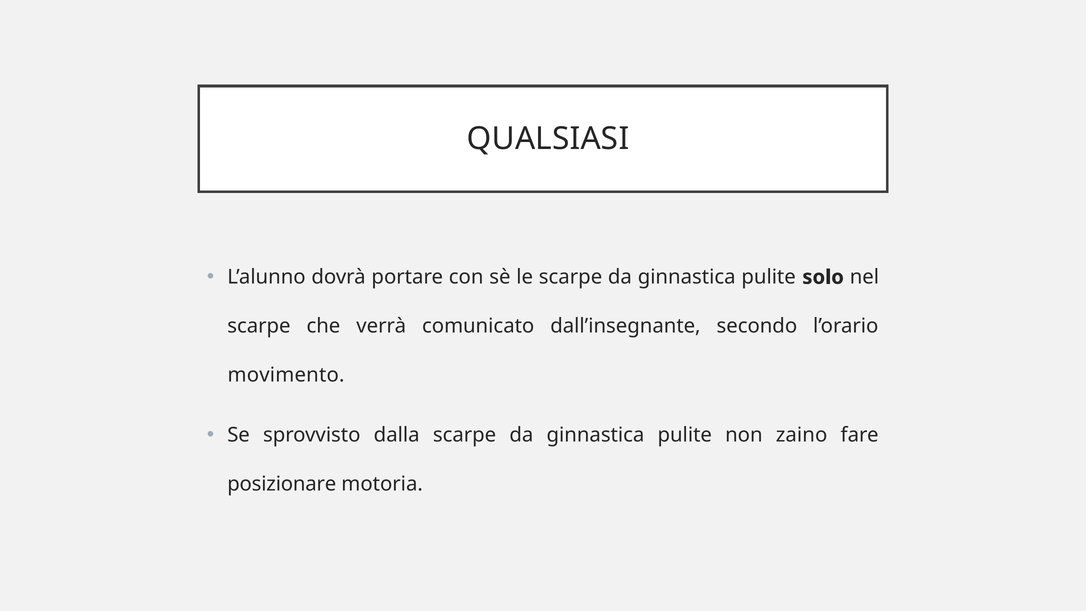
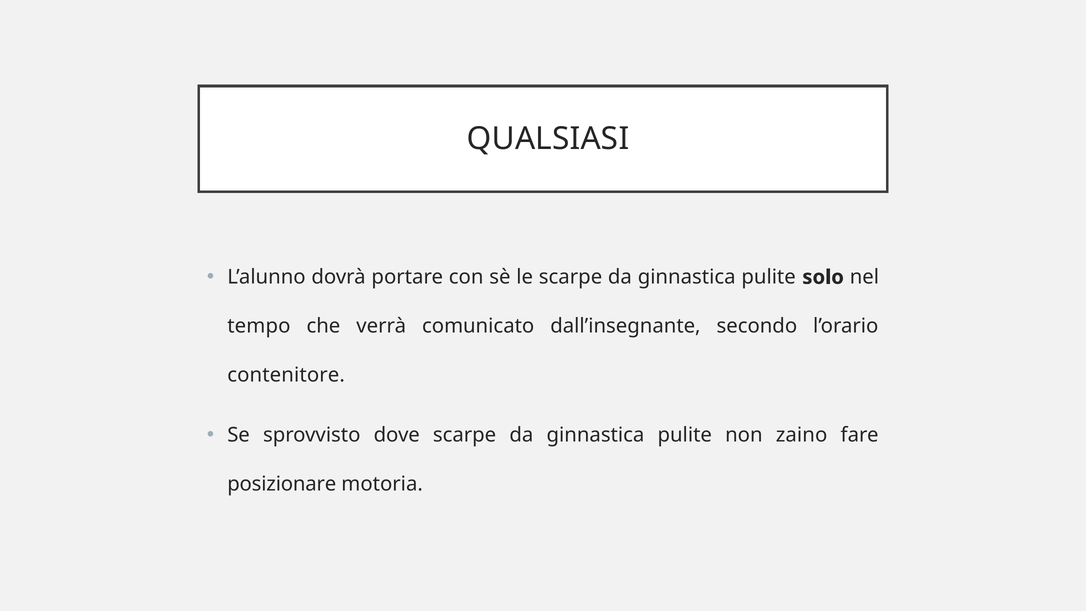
scarpe at (259, 326): scarpe -> tempo
movimento: movimento -> contenitore
dalla: dalla -> dove
